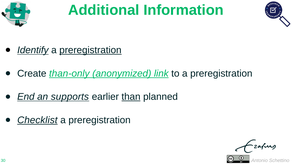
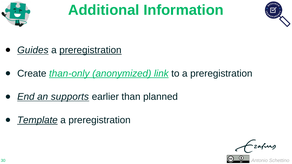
Identify: Identify -> Guides
than underline: present -> none
Checklist: Checklist -> Template
